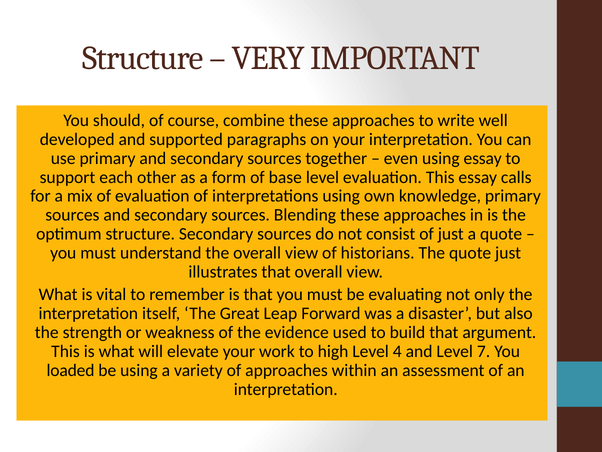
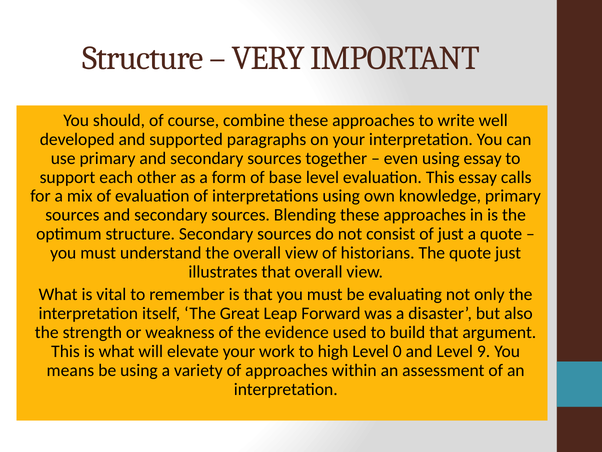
4: 4 -> 0
7: 7 -> 9
loaded: loaded -> means
